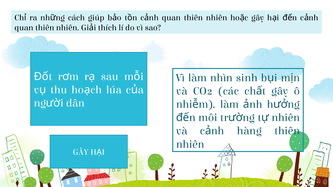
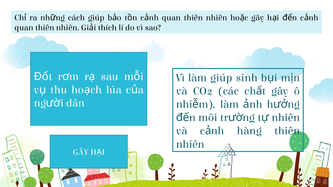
làm nhìn: nhìn -> giúp
